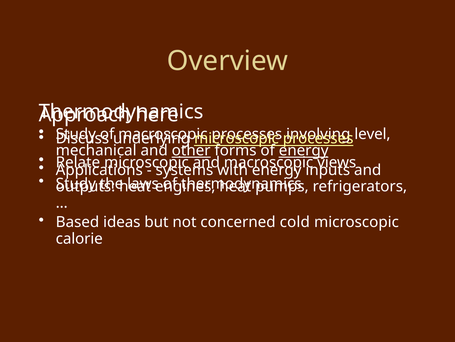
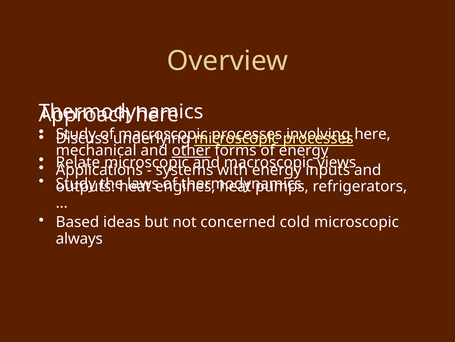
level at (372, 134): level -> here
energy at (304, 150) underline: present -> none
calorie: calorie -> always
